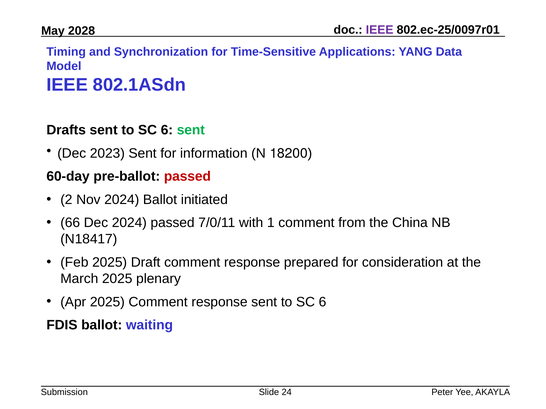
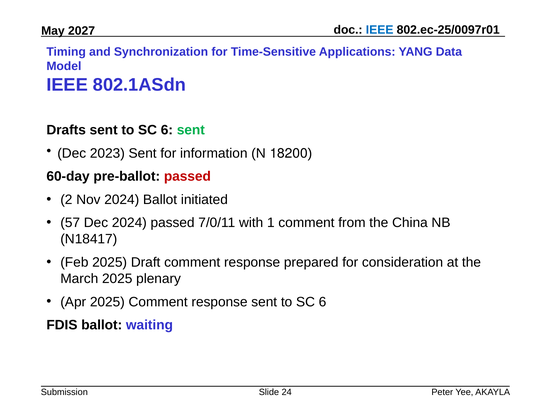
IEEE at (380, 30) colour: purple -> blue
2028: 2028 -> 2027
66: 66 -> 57
